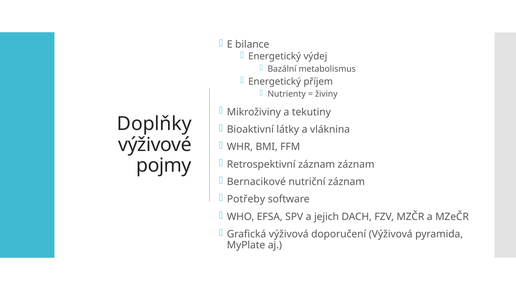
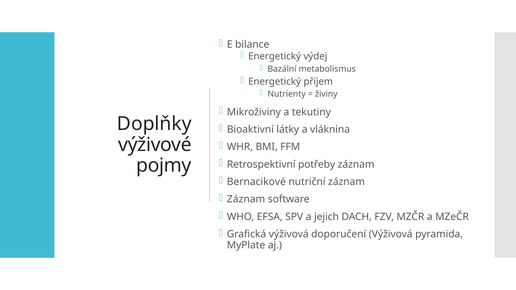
Retrospektivní záznam: záznam -> potřeby
Potřeby at (246, 199): Potřeby -> Záznam
